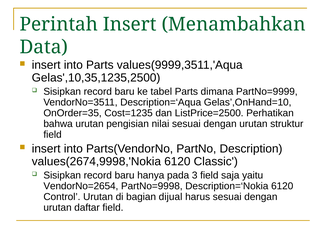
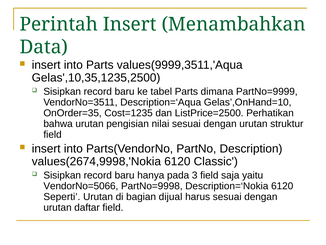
VendorNo=2654: VendorNo=2654 -> VendorNo=5066
Control: Control -> Seperti
